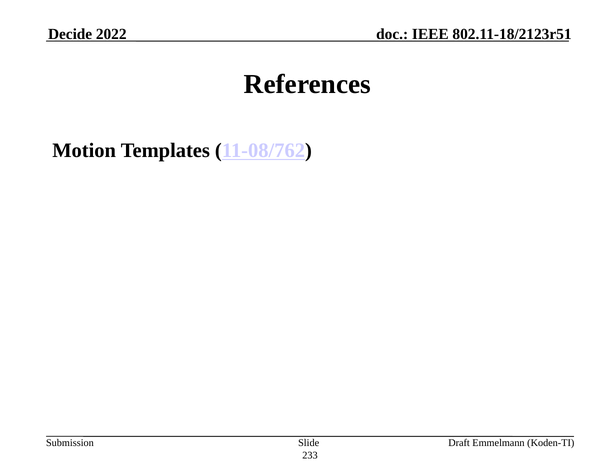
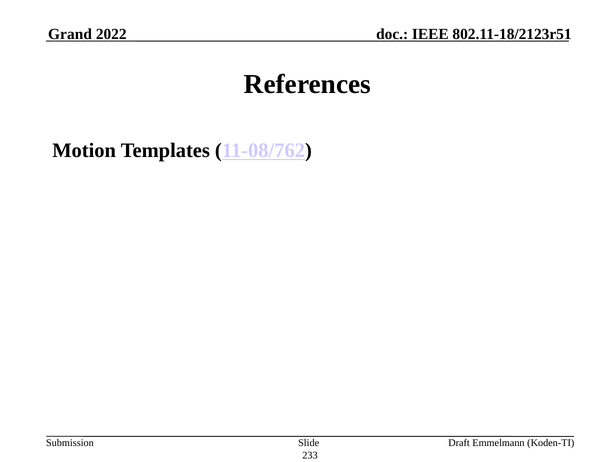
Decide: Decide -> Grand
